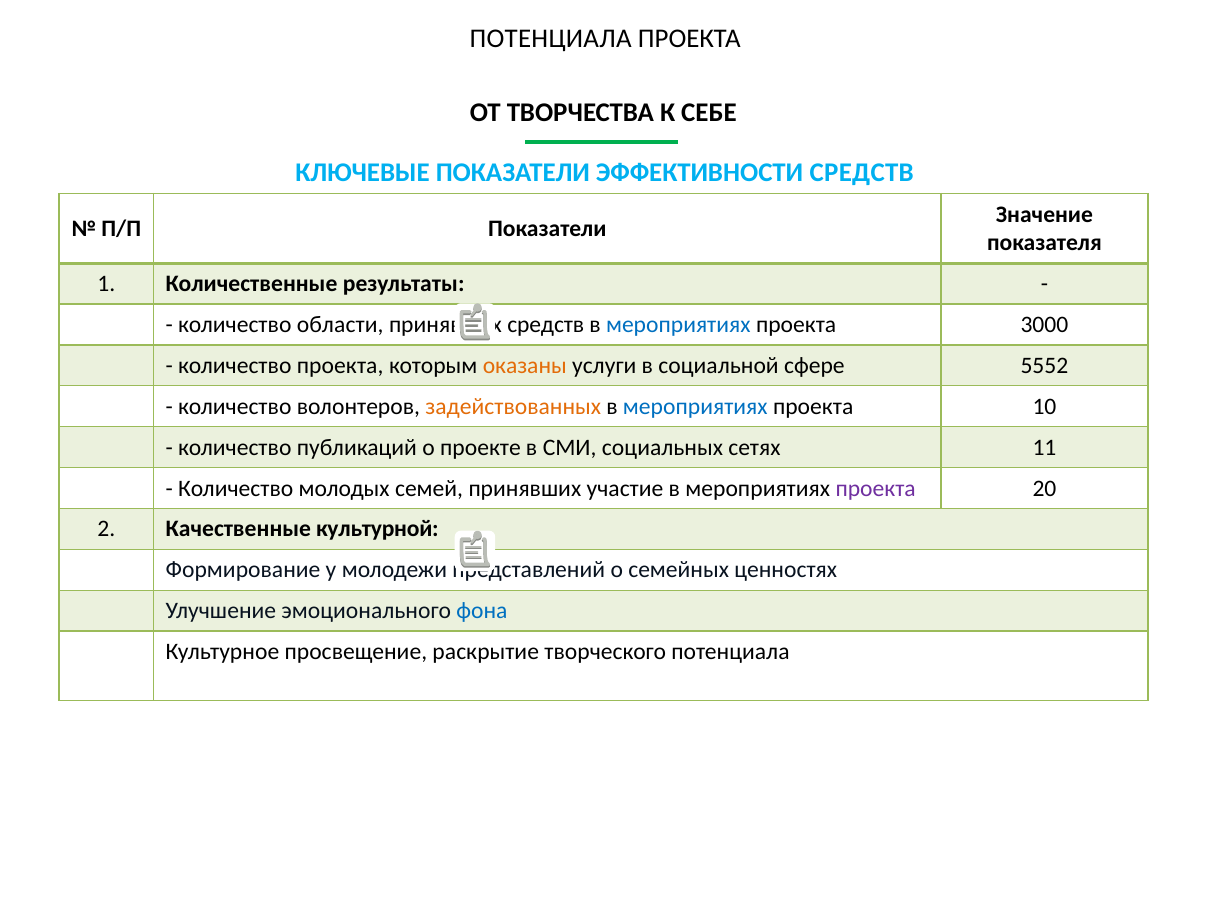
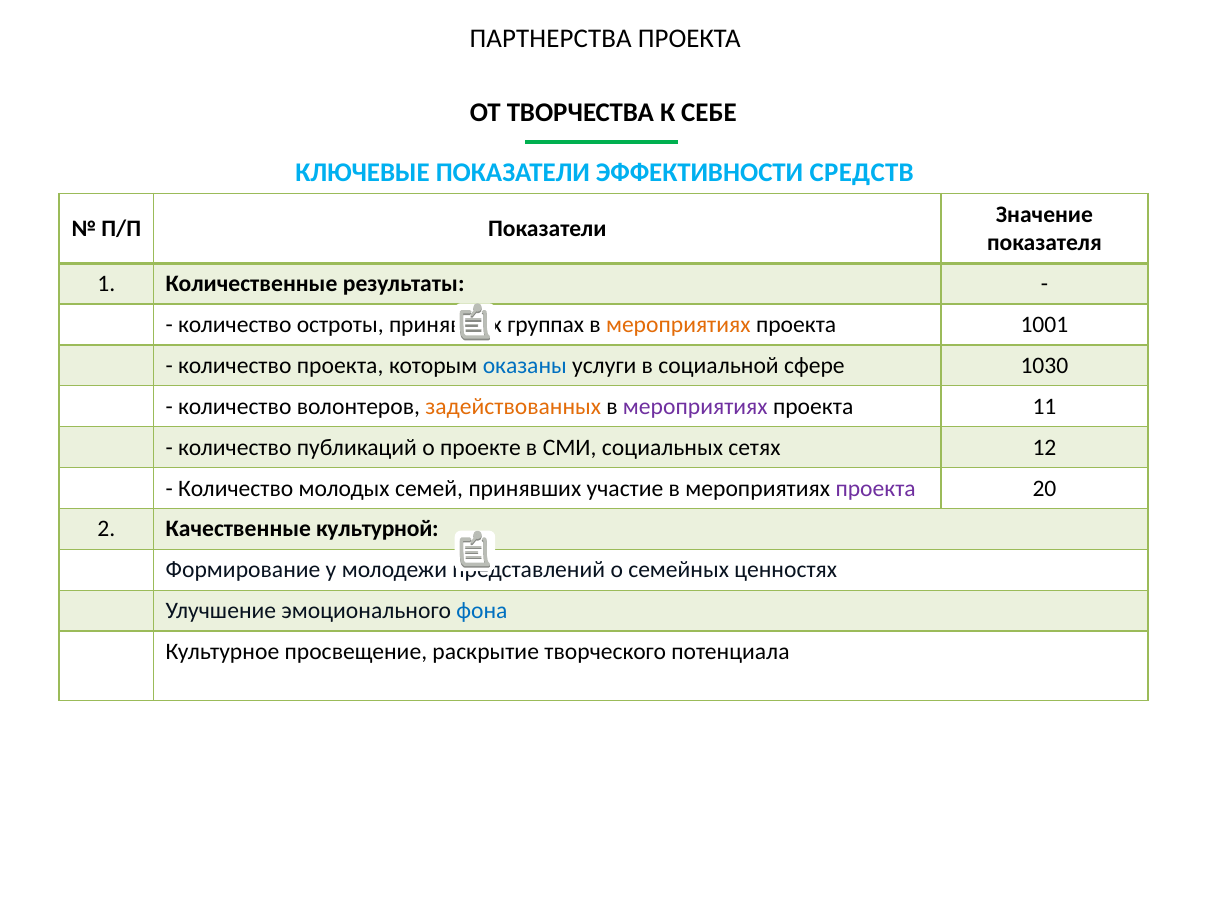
ПОТЕНЦИАЛА at (551, 38): ПОТЕНЦИАЛА -> ПАРТНЕРСТВА
области: области -> остроты
принявших средств: средств -> группах
мероприятиях at (678, 325) colour: blue -> orange
3000: 3000 -> 1001
оказаны colour: orange -> blue
5552: 5552 -> 1030
мероприятиях at (695, 406) colour: blue -> purple
10: 10 -> 11
11: 11 -> 12
